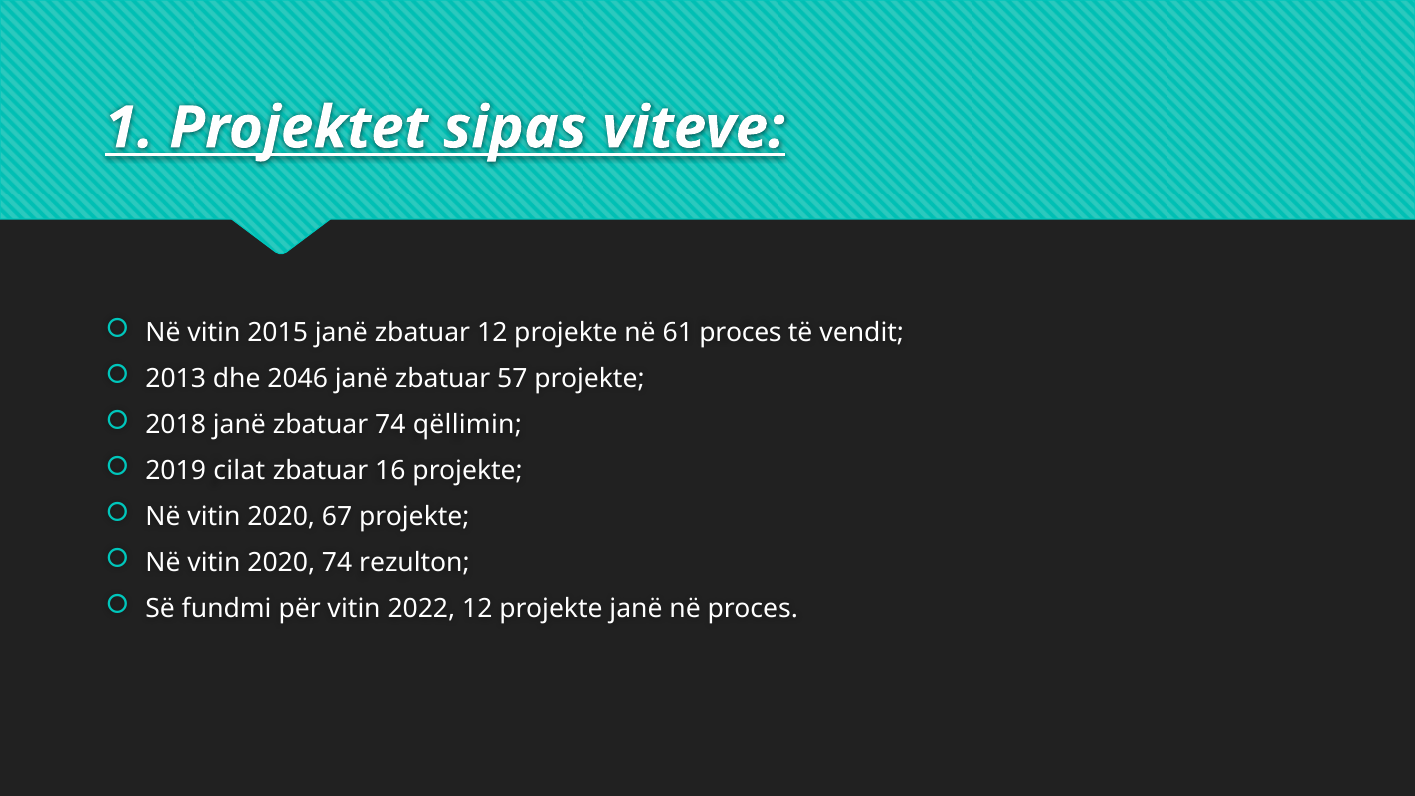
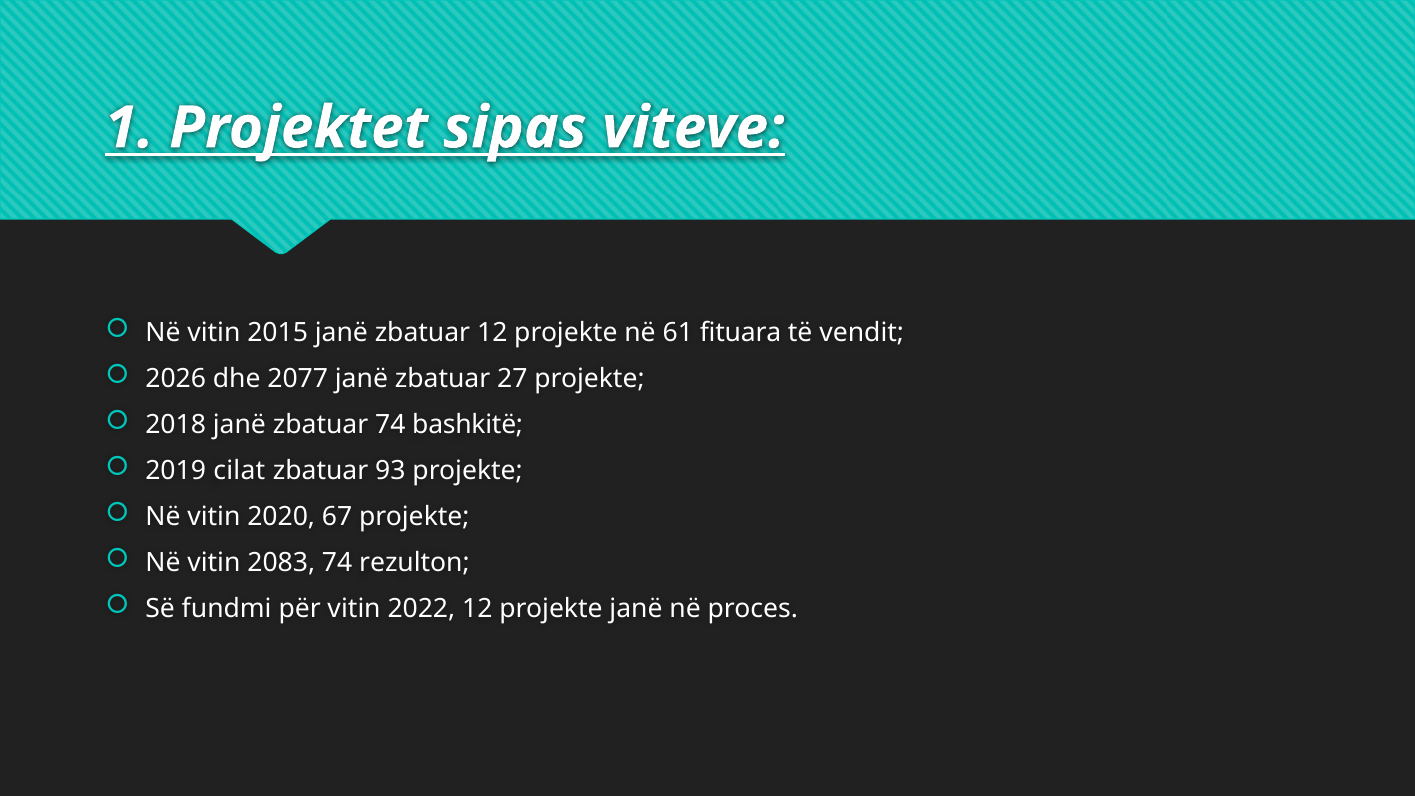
61 proces: proces -> fituara
2013: 2013 -> 2026
2046: 2046 -> 2077
57: 57 -> 27
qëllimin: qëllimin -> bashkitë
16: 16 -> 93
2020 at (281, 563): 2020 -> 2083
